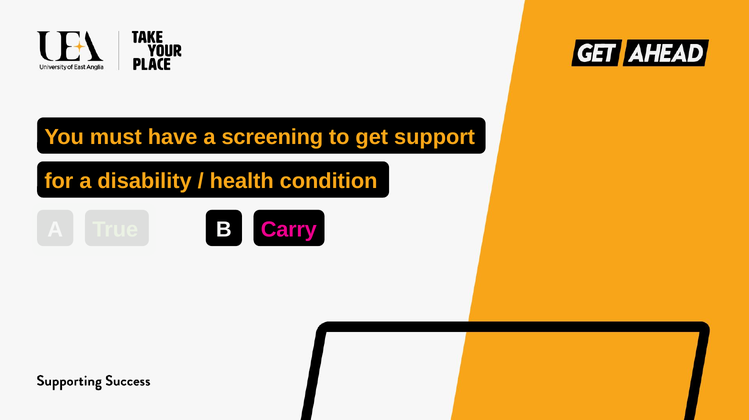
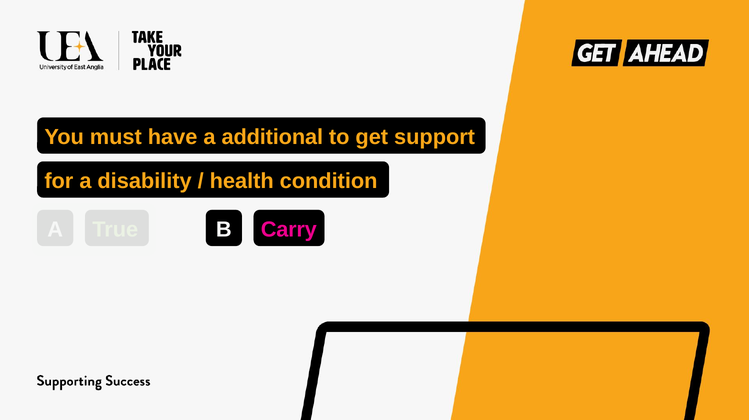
screening: screening -> additional
